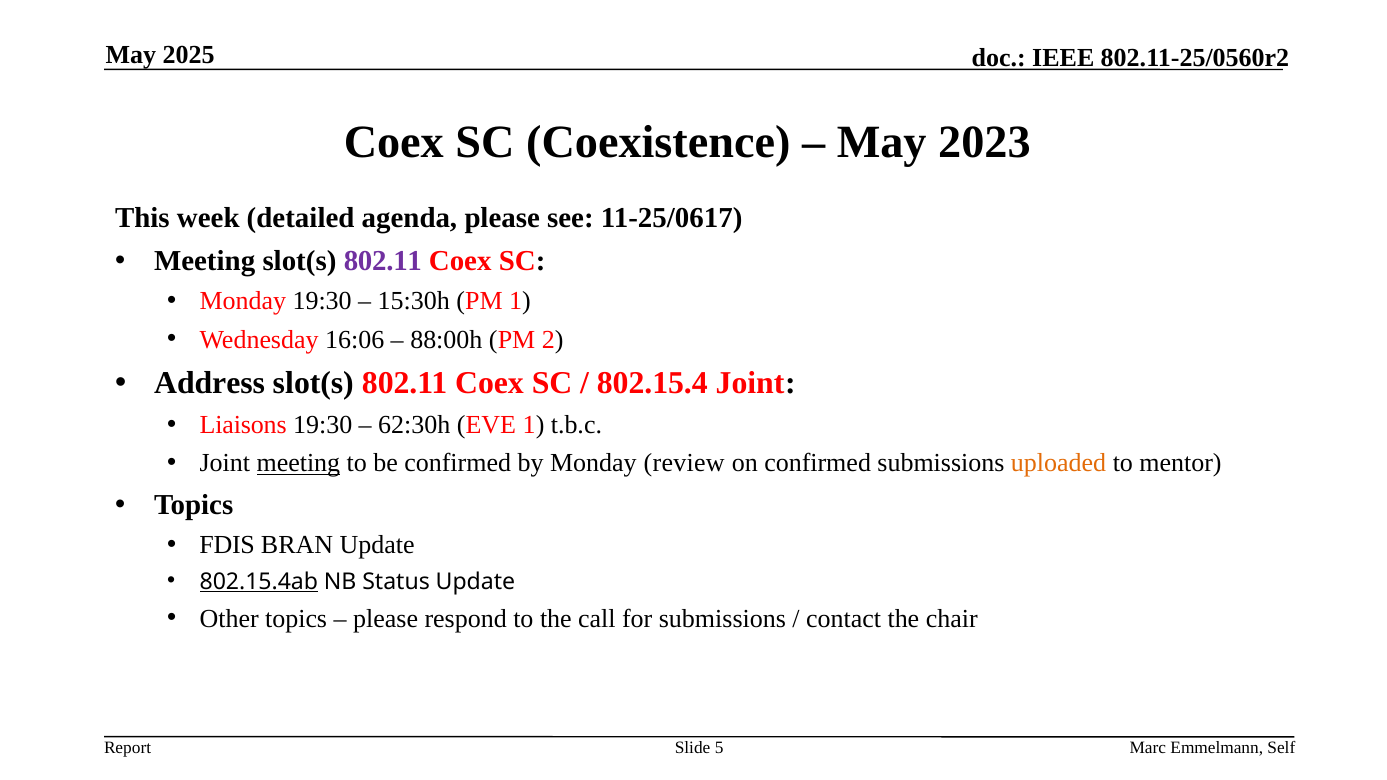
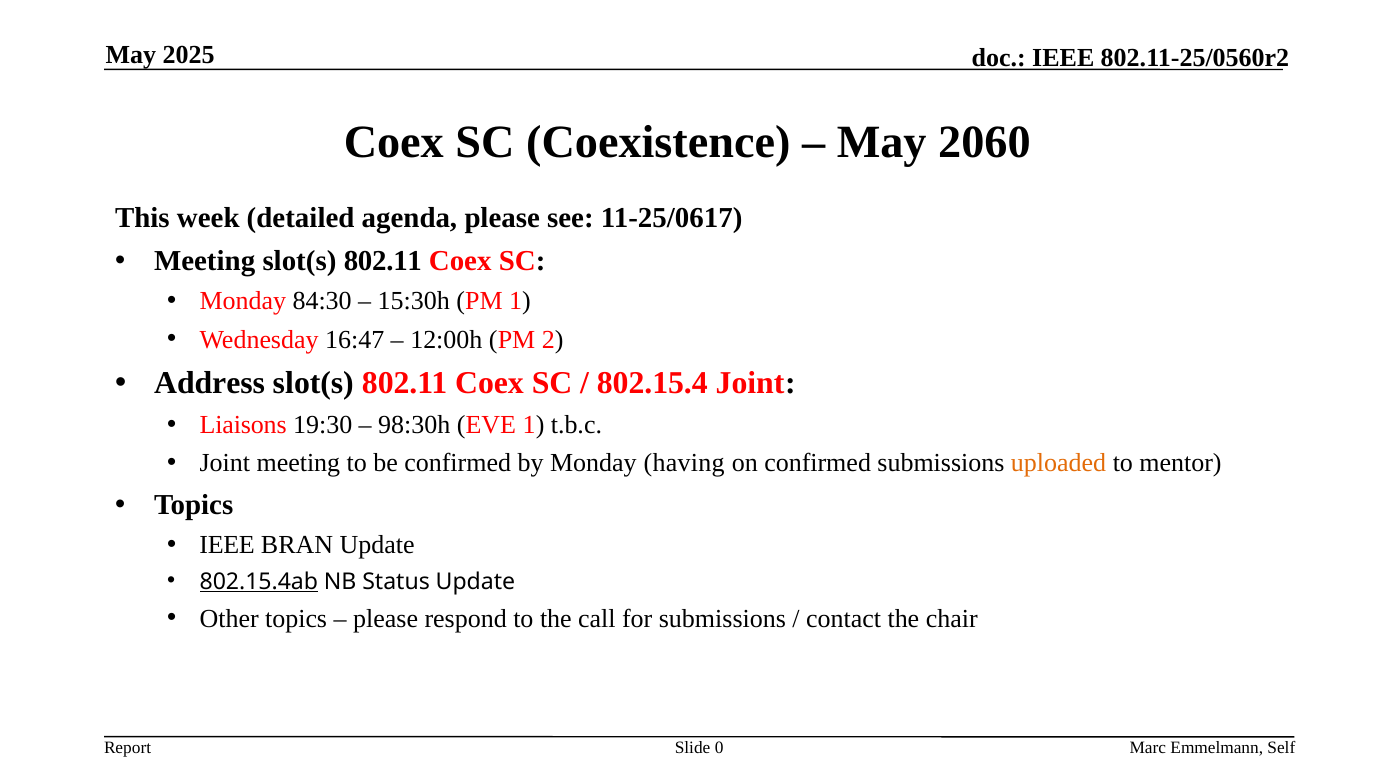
2023: 2023 -> 2060
802.11 at (383, 261) colour: purple -> black
Monday 19:30: 19:30 -> 84:30
16:06: 16:06 -> 16:47
88:00h: 88:00h -> 12:00h
62:30h: 62:30h -> 98:30h
meeting at (298, 463) underline: present -> none
review: review -> having
FDIS at (227, 545): FDIS -> IEEE
5: 5 -> 0
